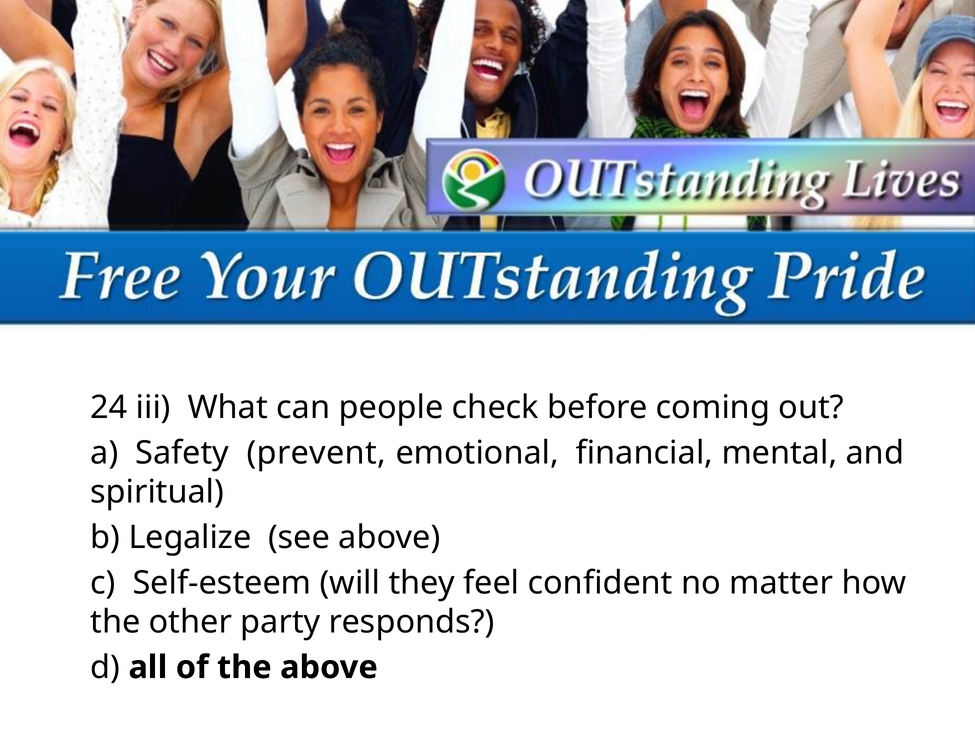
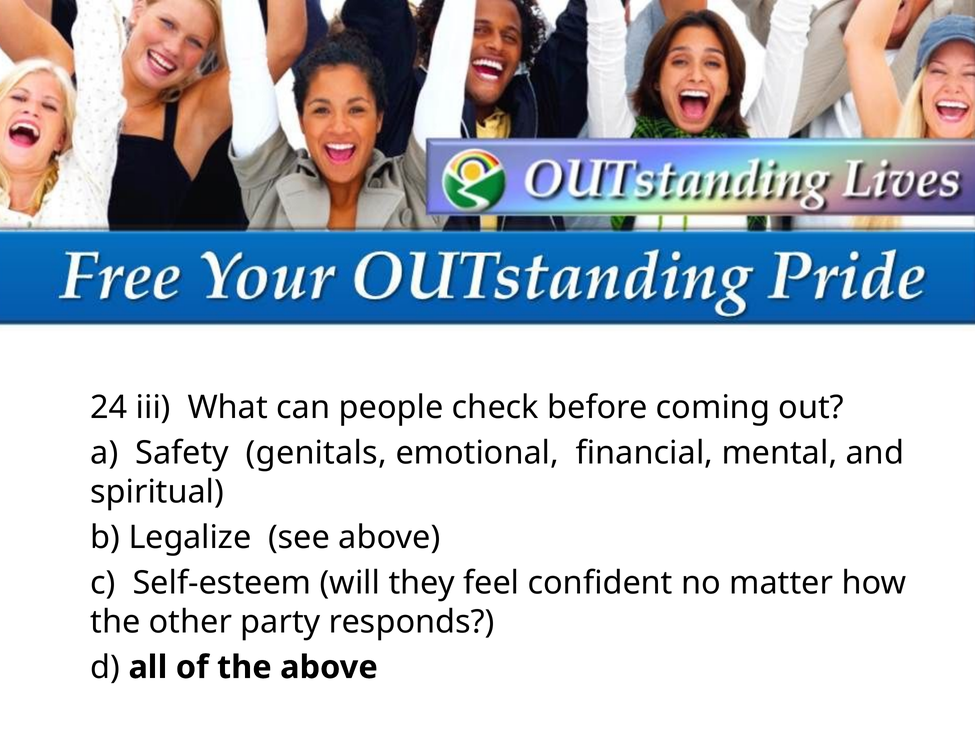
prevent: prevent -> genitals
